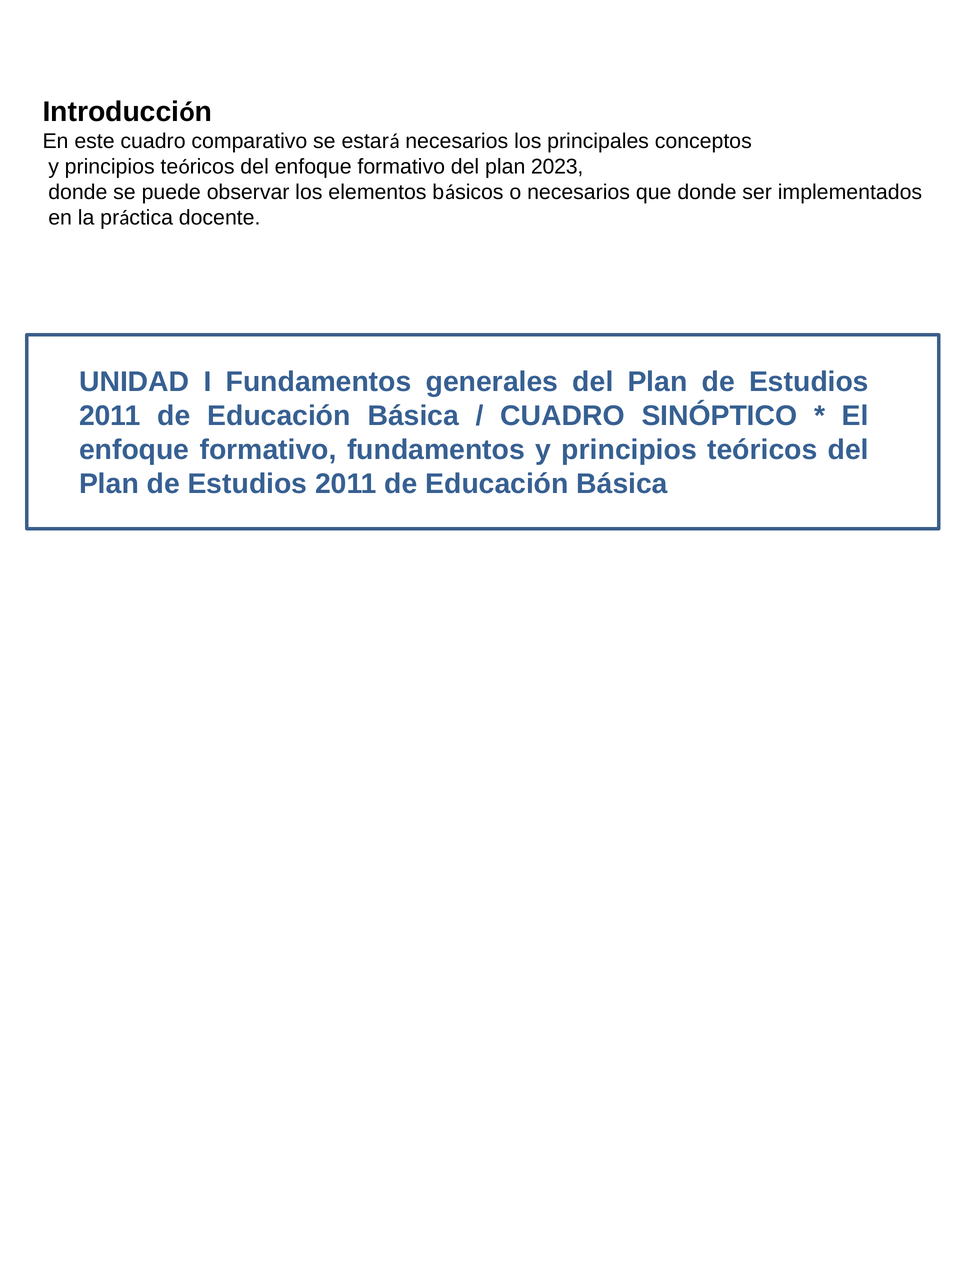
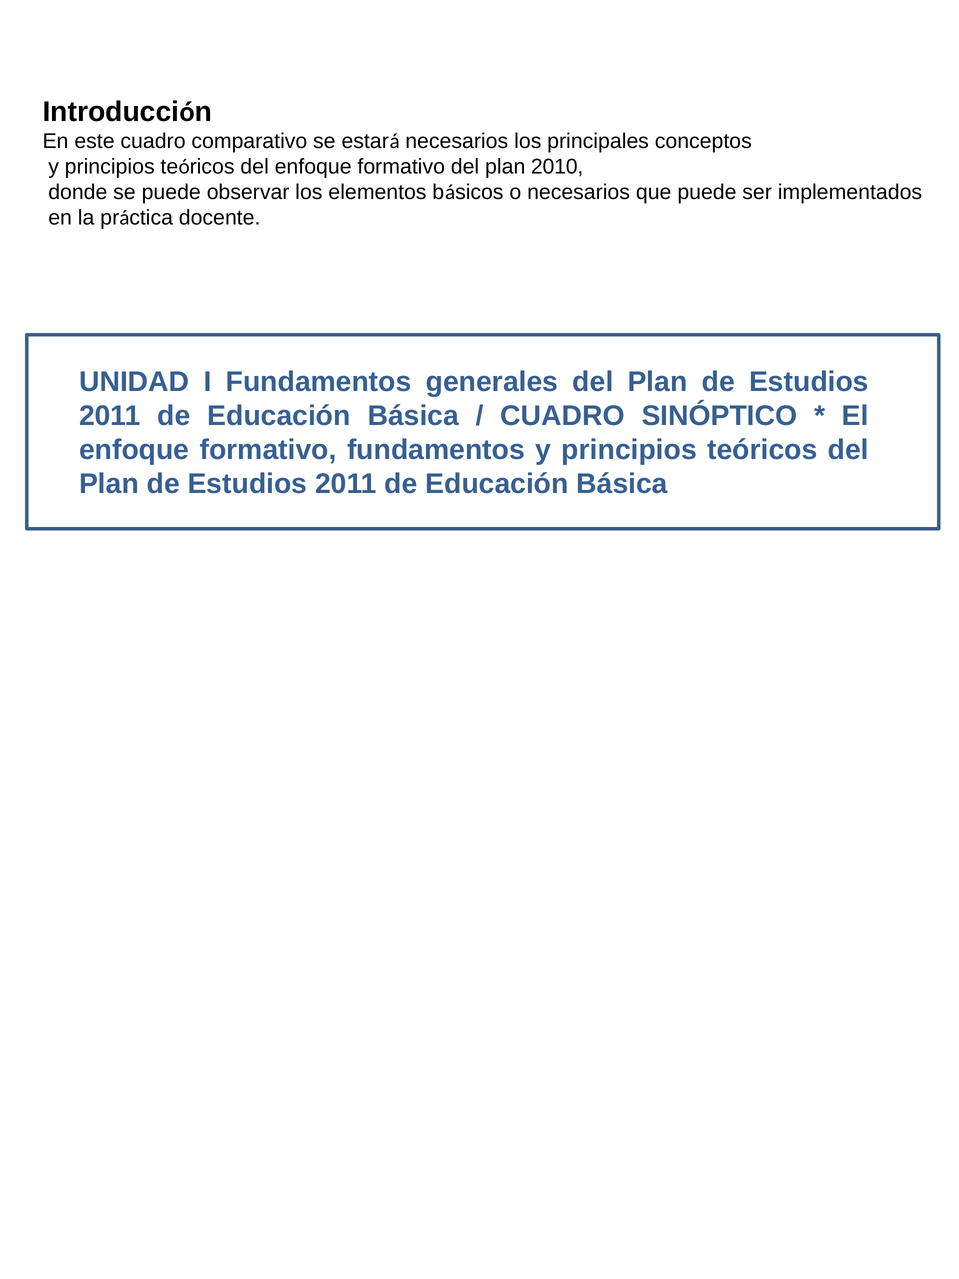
2023: 2023 -> 2010
que donde: donde -> puede
